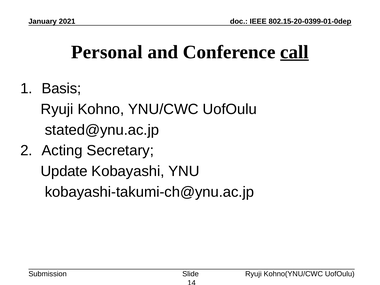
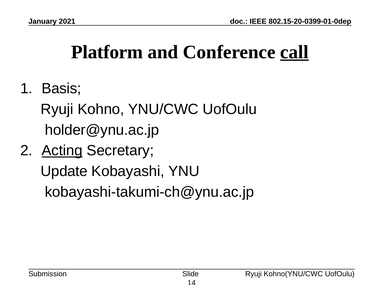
Personal: Personal -> Platform
stated@ynu.ac.jp: stated@ynu.ac.jp -> holder@ynu.ac.jp
Acting underline: none -> present
